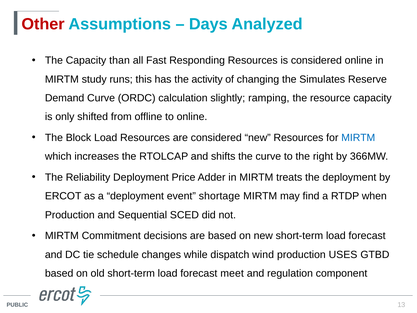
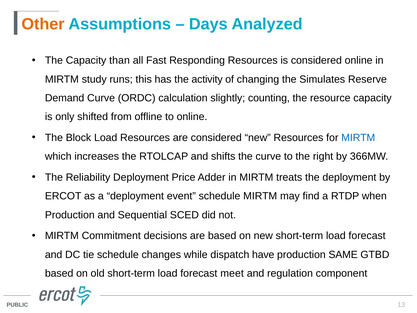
Other colour: red -> orange
ramping: ramping -> counting
event shortage: shortage -> schedule
wind: wind -> have
USES: USES -> SAME
